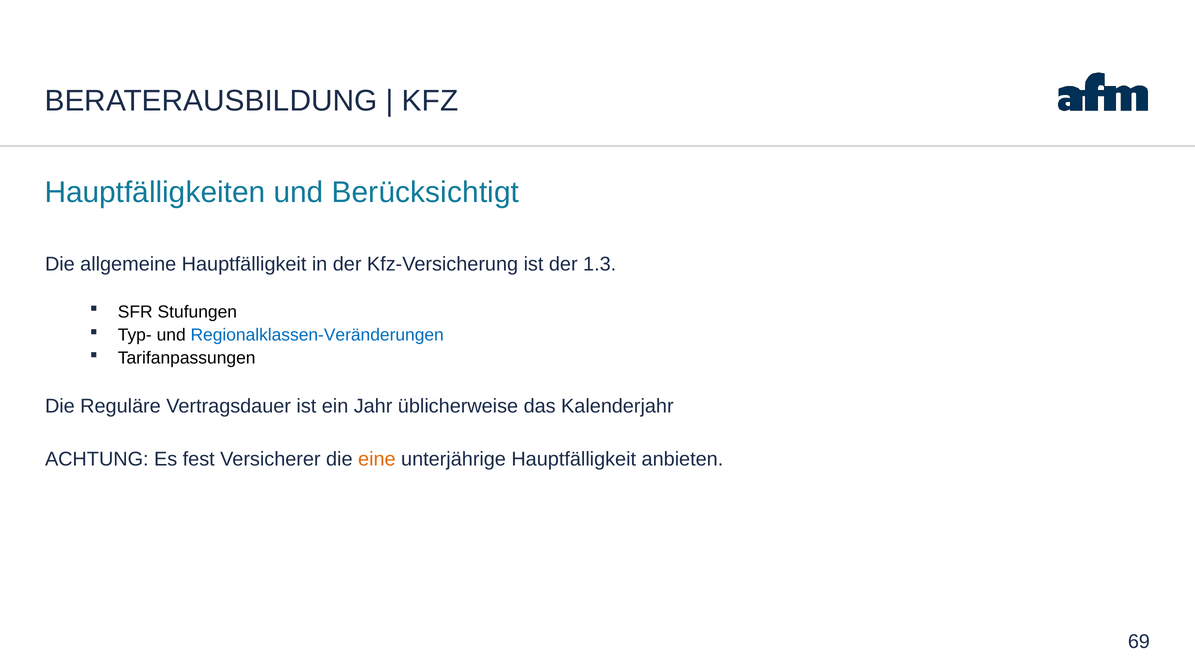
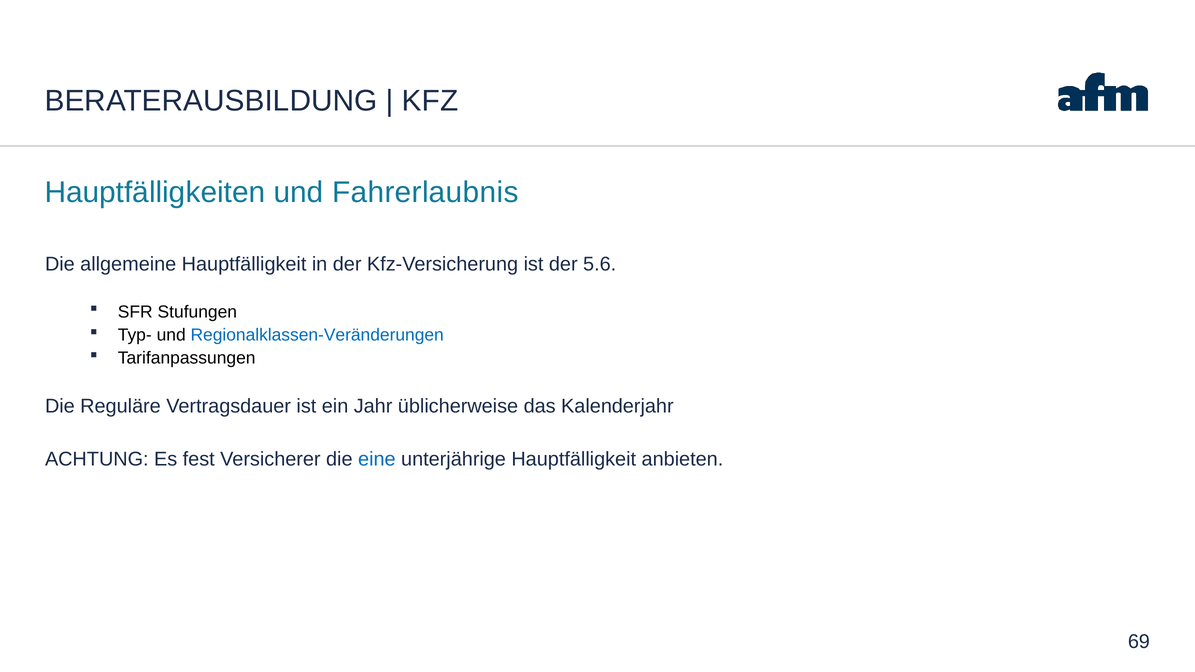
Berücksichtigt: Berücksichtigt -> Fahrerlaubnis
1.3: 1.3 -> 5.6
eine colour: orange -> blue
